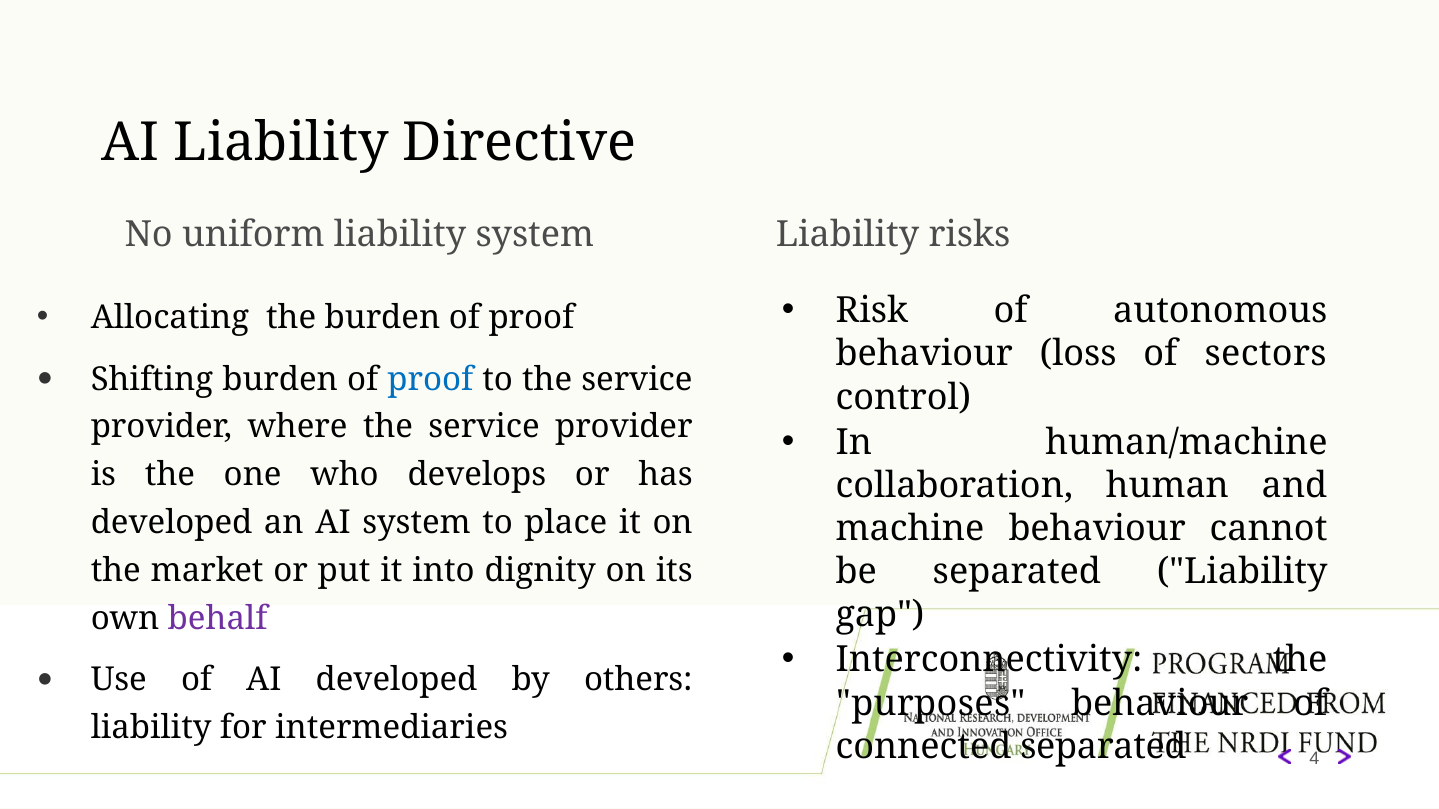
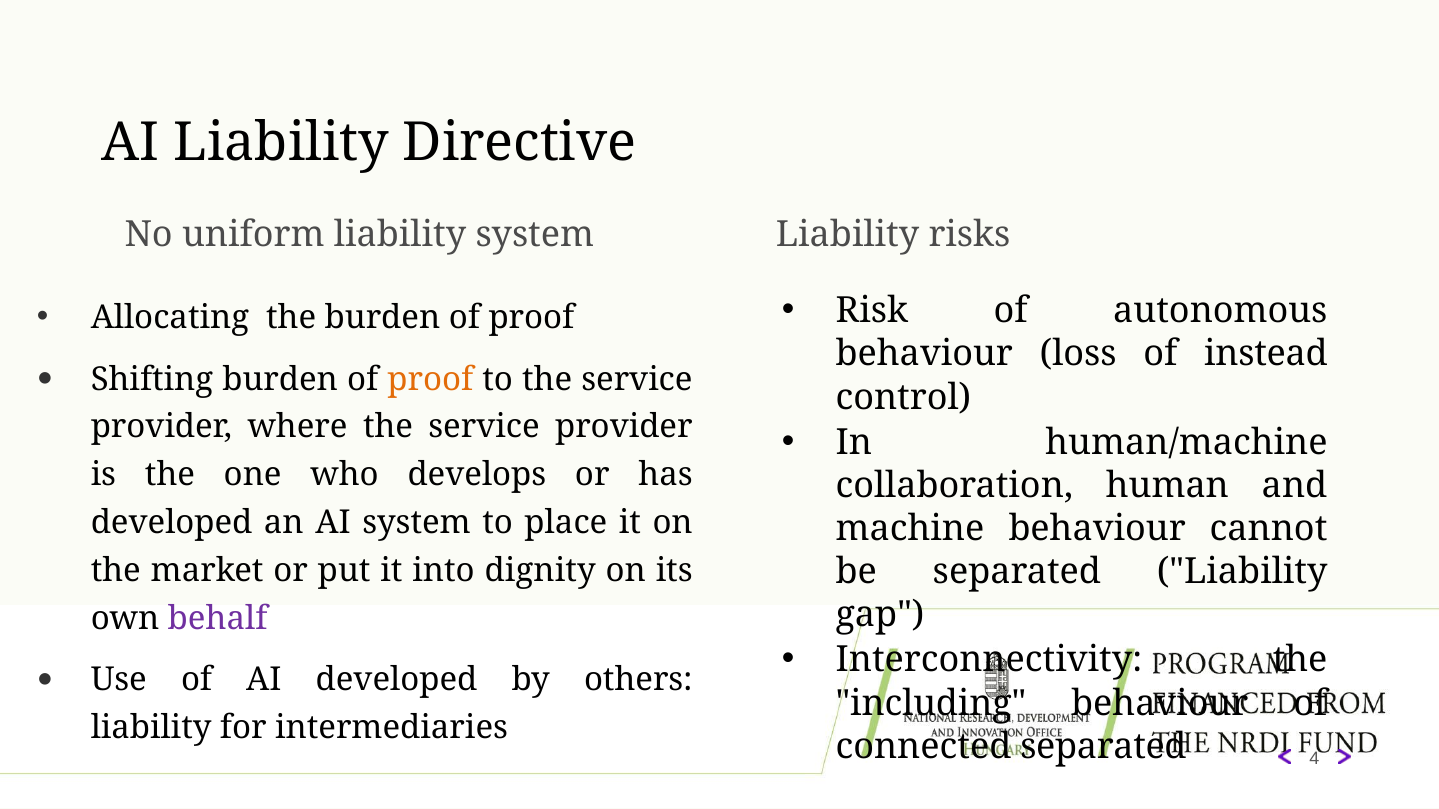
sectors: sectors -> instead
proof at (430, 379) colour: blue -> orange
purposes: purposes -> including
